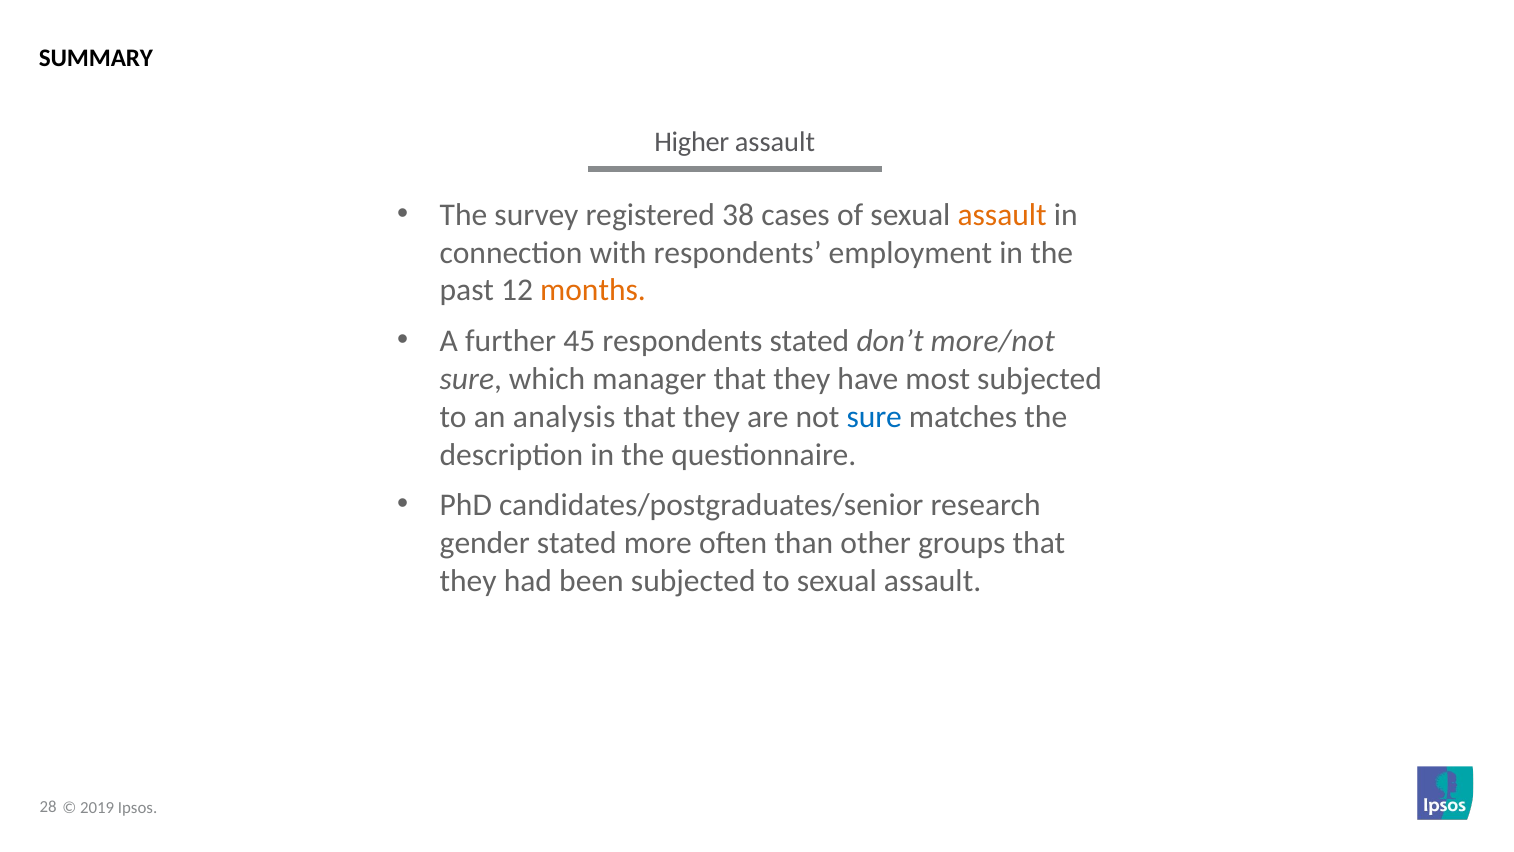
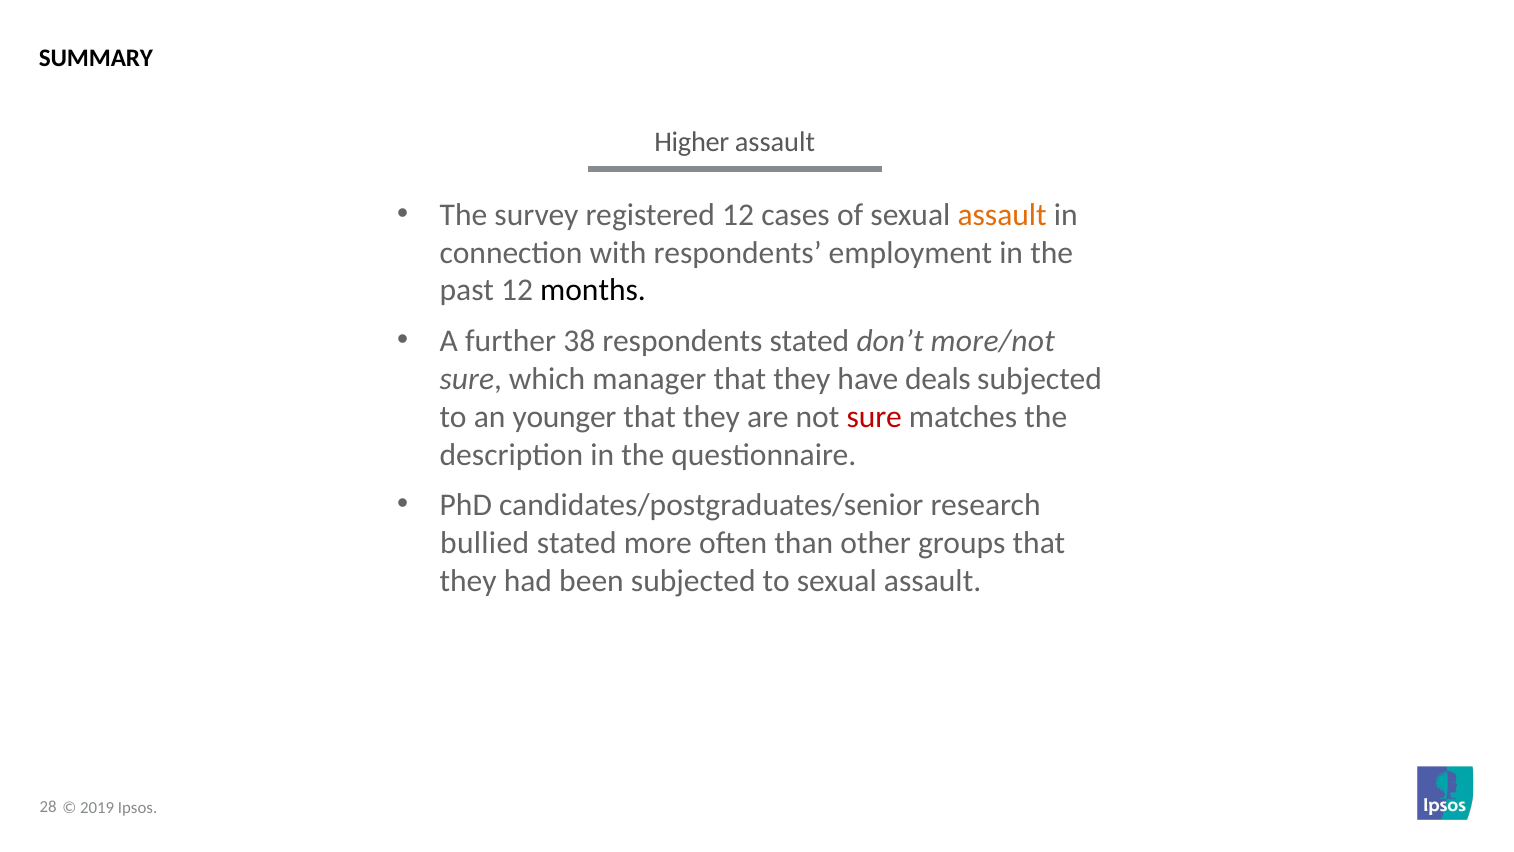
registered 38: 38 -> 12
months colour: orange -> black
45: 45 -> 38
most: most -> deals
analysis: analysis -> younger
sure at (874, 417) colour: blue -> red
gender: gender -> bullied
